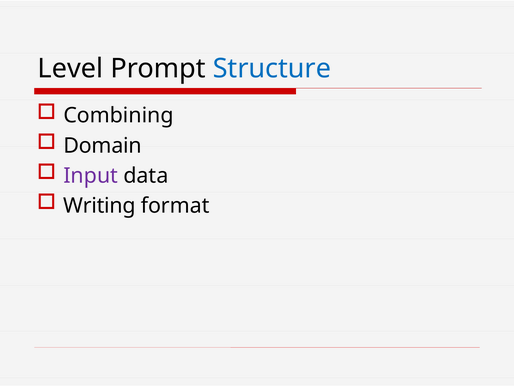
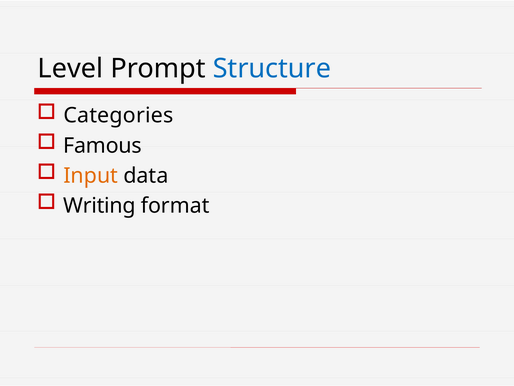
Combining: Combining -> Categories
Domain: Domain -> Famous
Input colour: purple -> orange
